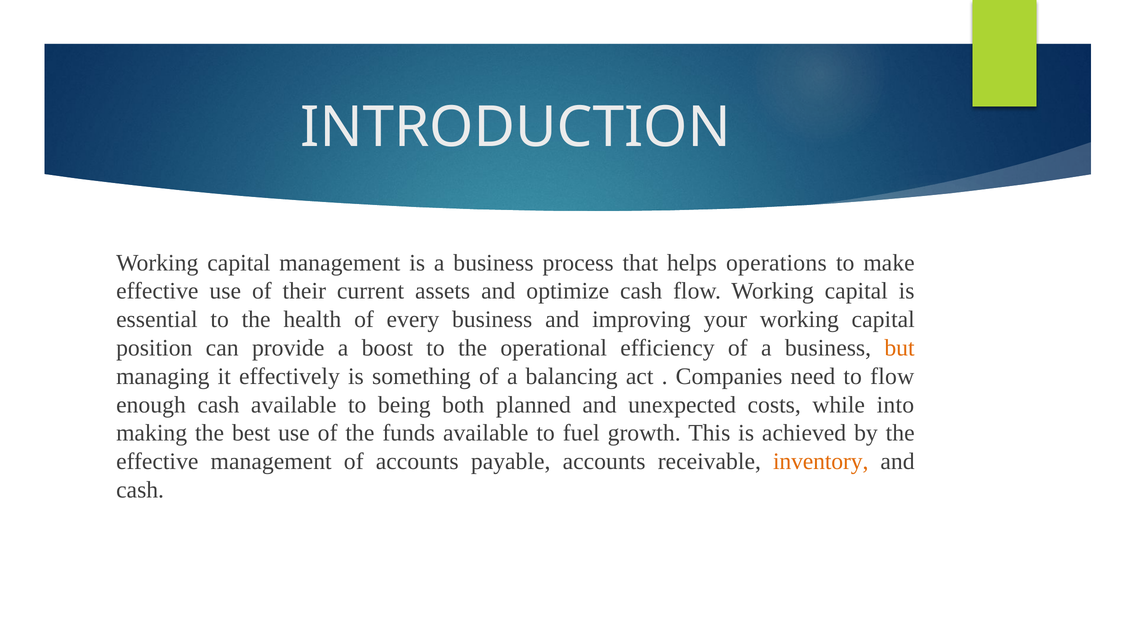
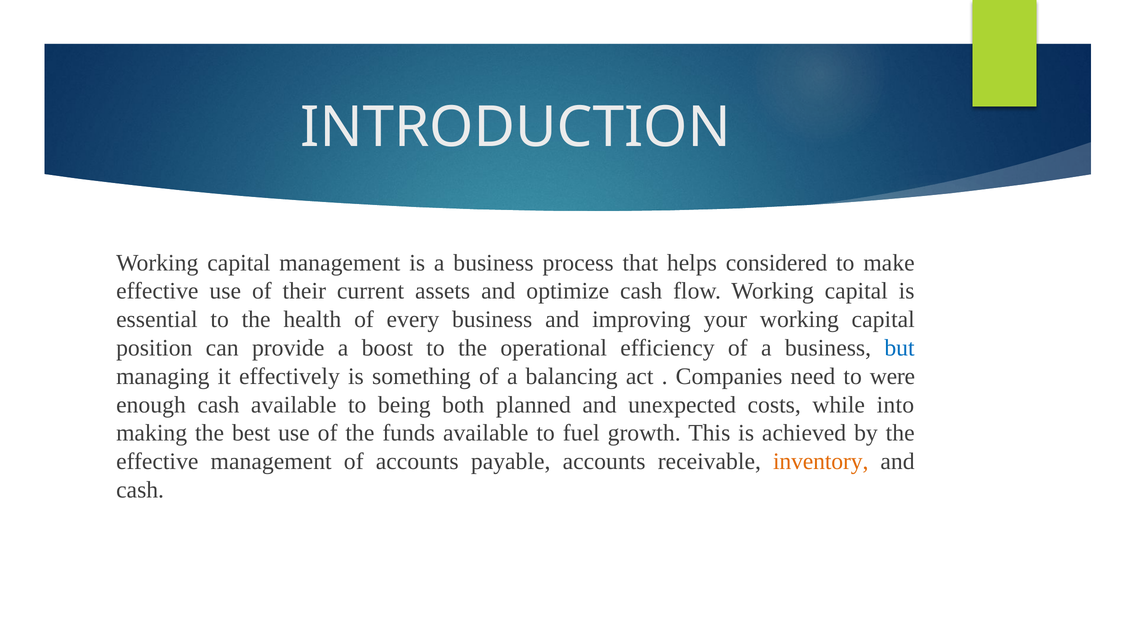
operations: operations -> considered
but colour: orange -> blue
to flow: flow -> were
